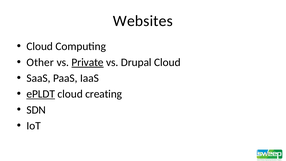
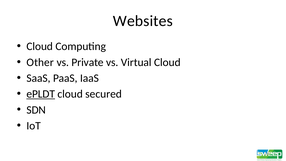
Private underline: present -> none
Drupal: Drupal -> Virtual
creating: creating -> secured
